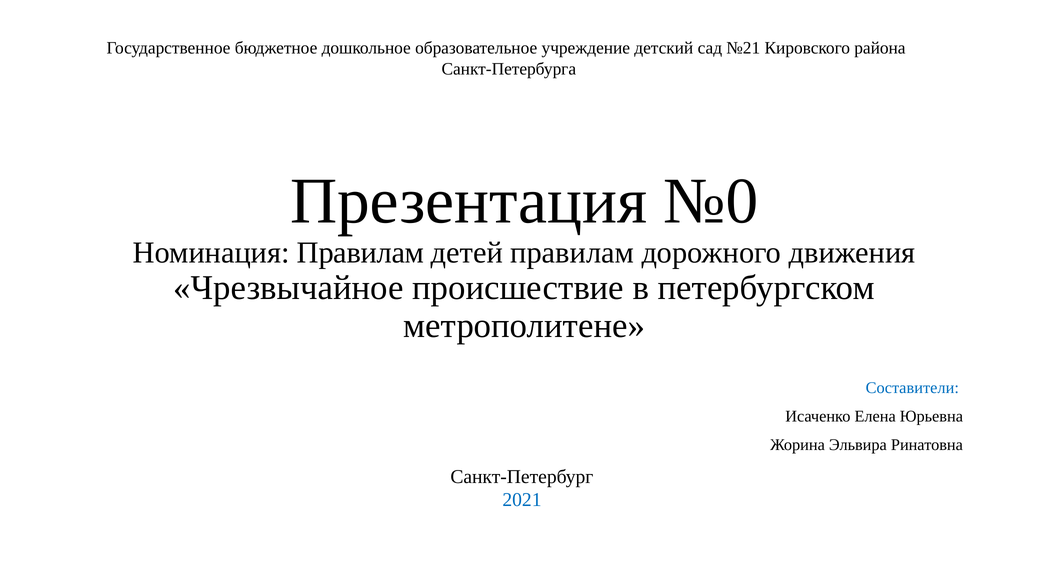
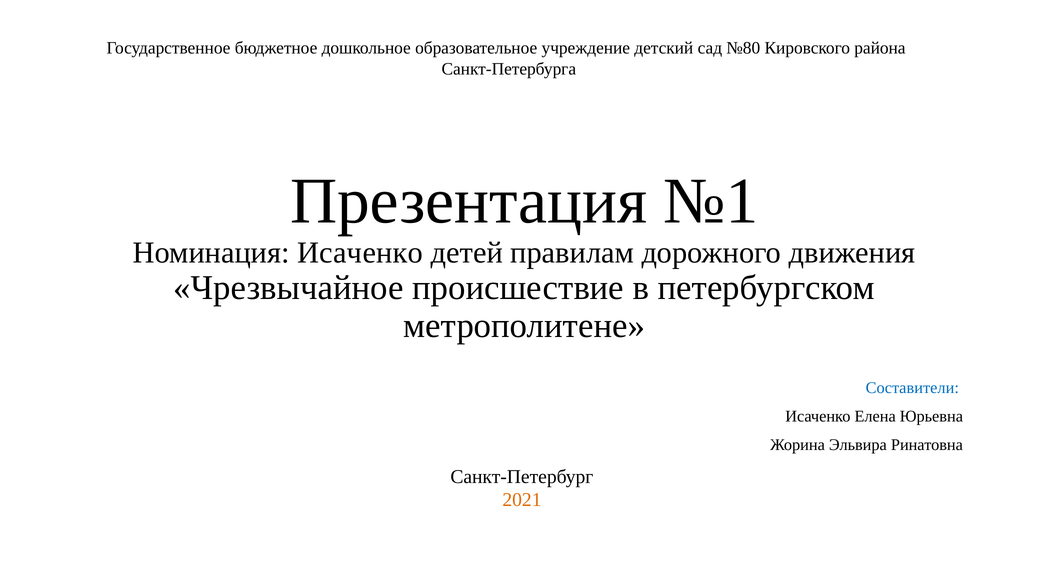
№21: №21 -> №80
№0: №0 -> №1
Номинация Правилам: Правилам -> Исаченко
2021 colour: blue -> orange
